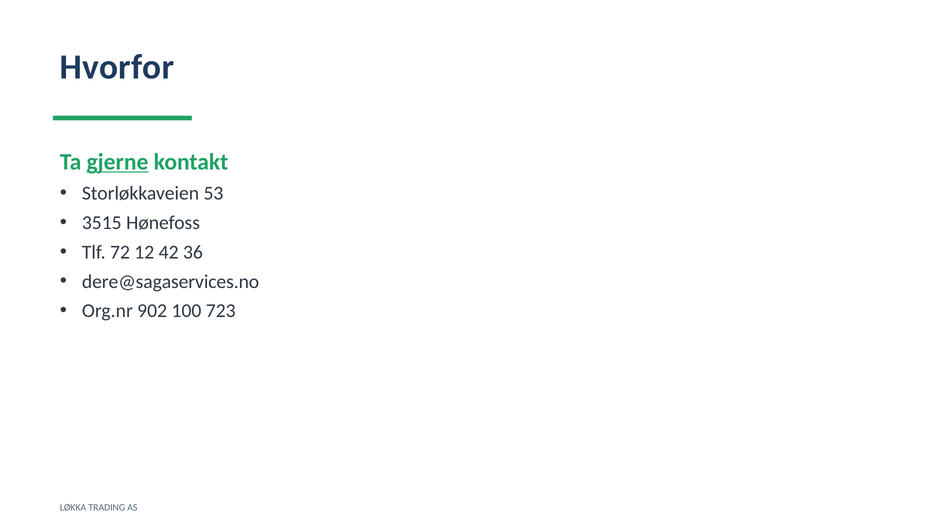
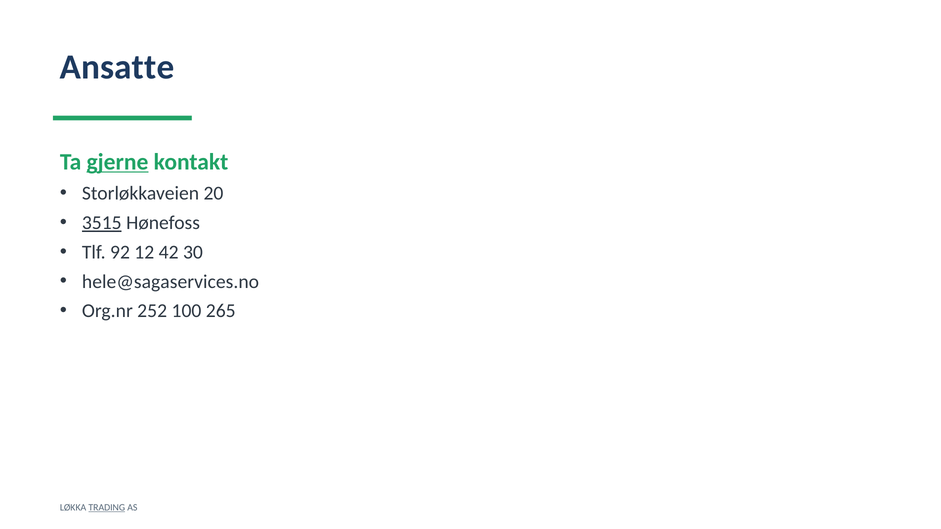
Hvorfor: Hvorfor -> Ansatte
53: 53 -> 20
3515 underline: none -> present
72: 72 -> 92
36: 36 -> 30
dere@sagaservices.no: dere@sagaservices.no -> hele@sagaservices.no
902: 902 -> 252
723: 723 -> 265
TRADING underline: none -> present
